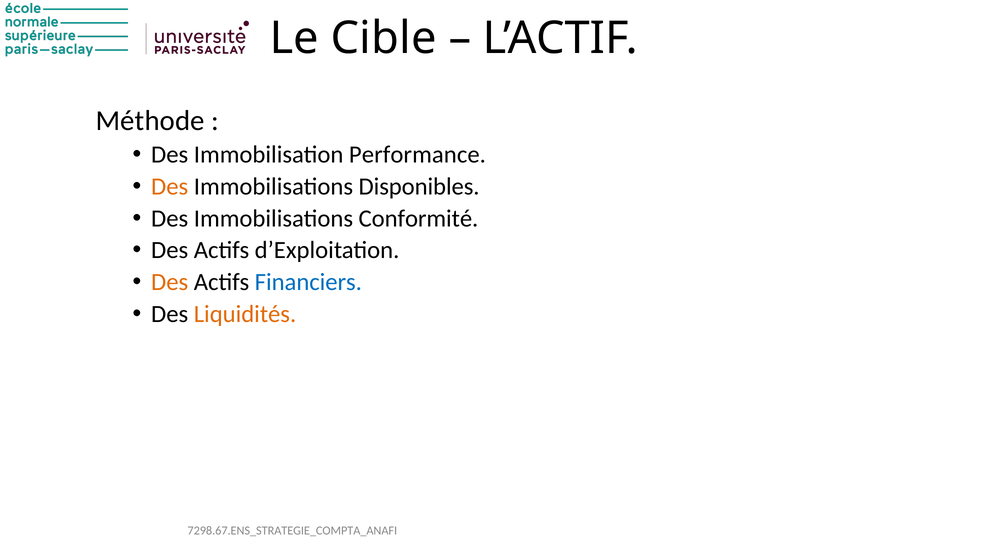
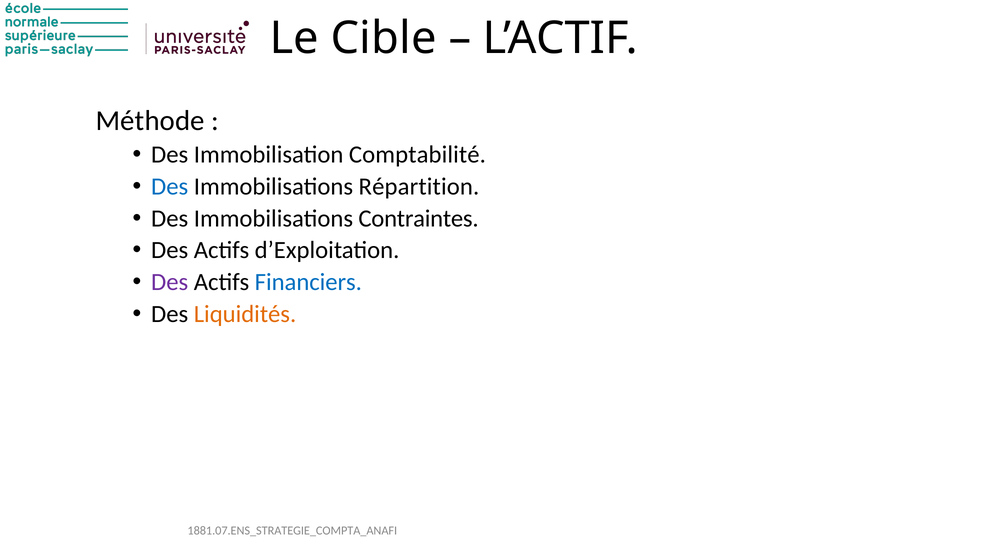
Performance: Performance -> Comptabilité
Des at (170, 187) colour: orange -> blue
Disponibles: Disponibles -> Répartition
Conformité: Conformité -> Contraintes
Des at (170, 282) colour: orange -> purple
7298.67.ENS_STRATEGIE_COMPTA_ANAFI: 7298.67.ENS_STRATEGIE_COMPTA_ANAFI -> 1881.07.ENS_STRATEGIE_COMPTA_ANAFI
